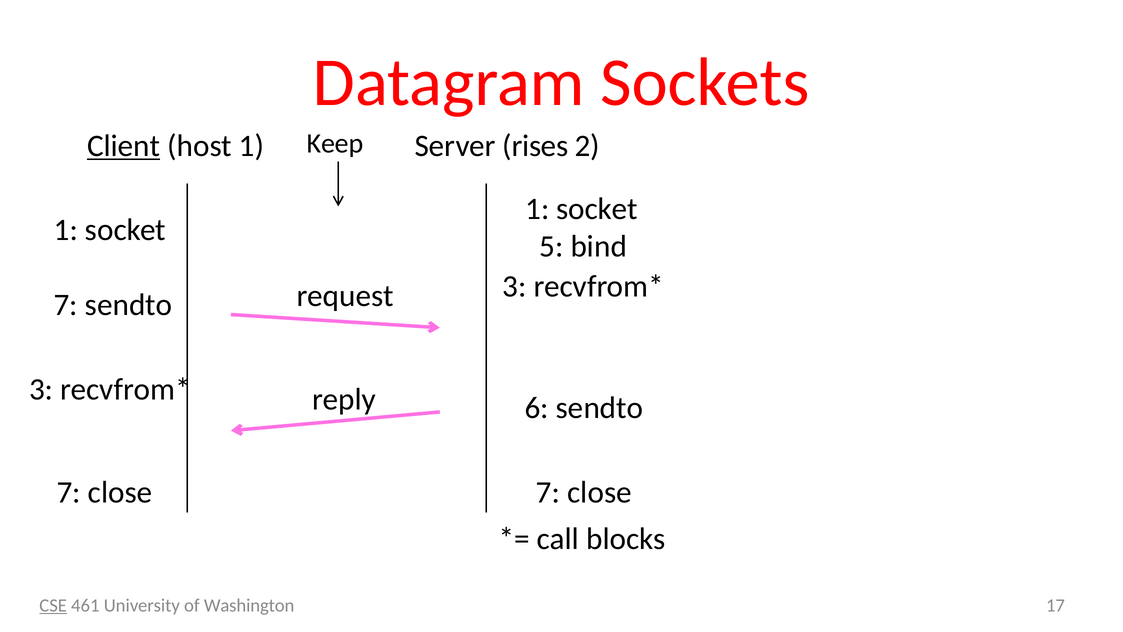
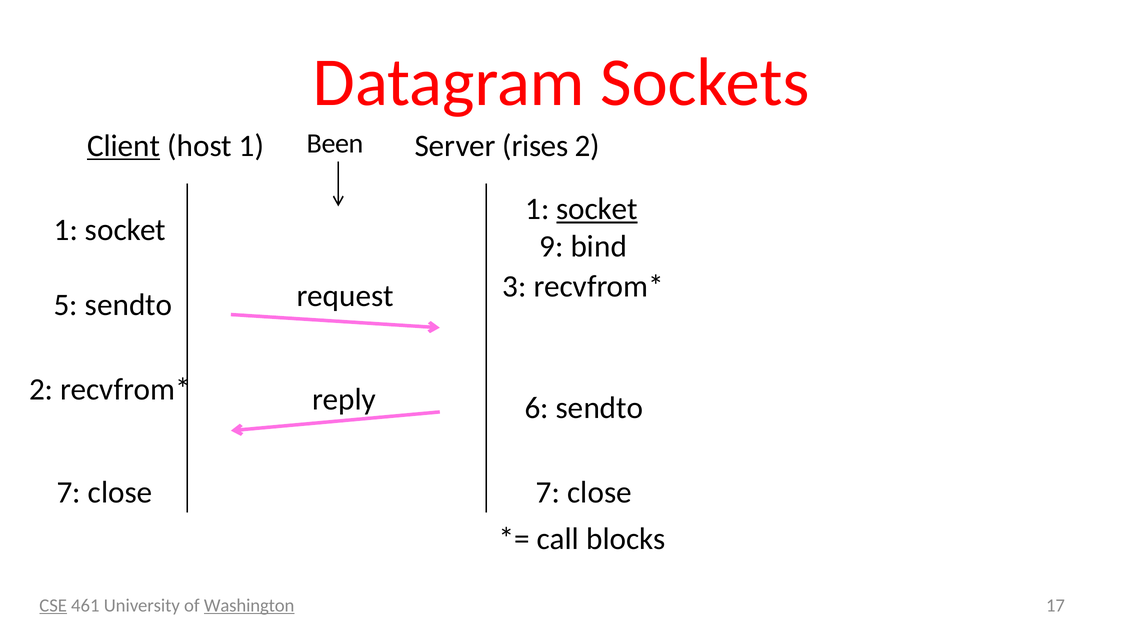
Keep: Keep -> Been
socket at (597, 209) underline: none -> present
5: 5 -> 9
7 at (66, 305): 7 -> 5
3 at (41, 389): 3 -> 2
Washington underline: none -> present
